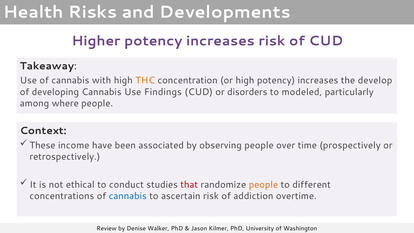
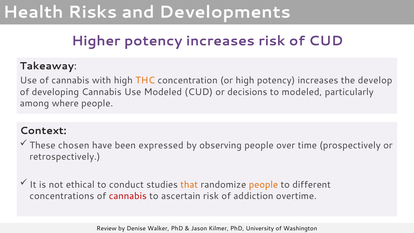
Use Findings: Findings -> Modeled
disorders: disorders -> decisions
income: income -> chosen
associated: associated -> expressed
that colour: red -> orange
cannabis at (128, 196) colour: blue -> red
